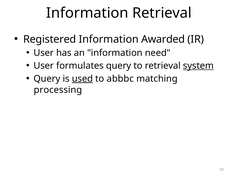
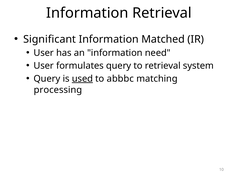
Registered: Registered -> Significant
Awarded: Awarded -> Matched
system underline: present -> none
